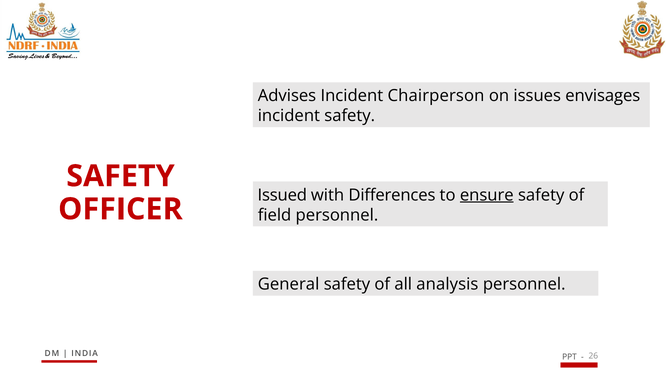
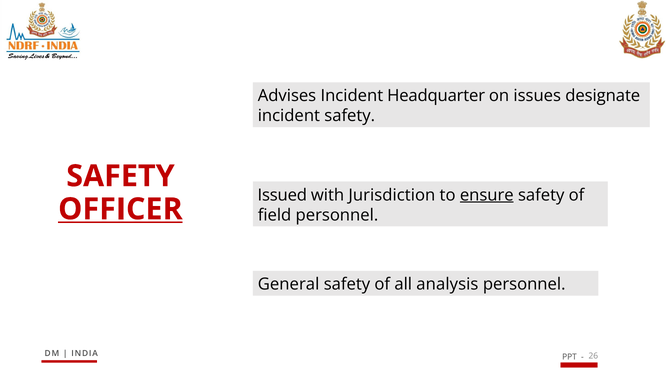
Chairperson: Chairperson -> Headquarter
envisages: envisages -> designate
Differences: Differences -> Jurisdiction
OFFICER underline: none -> present
